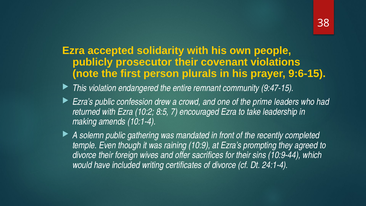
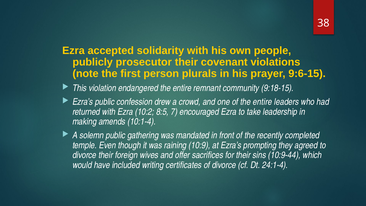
9:47-15: 9:47-15 -> 9:18-15
of the prime: prime -> entire
